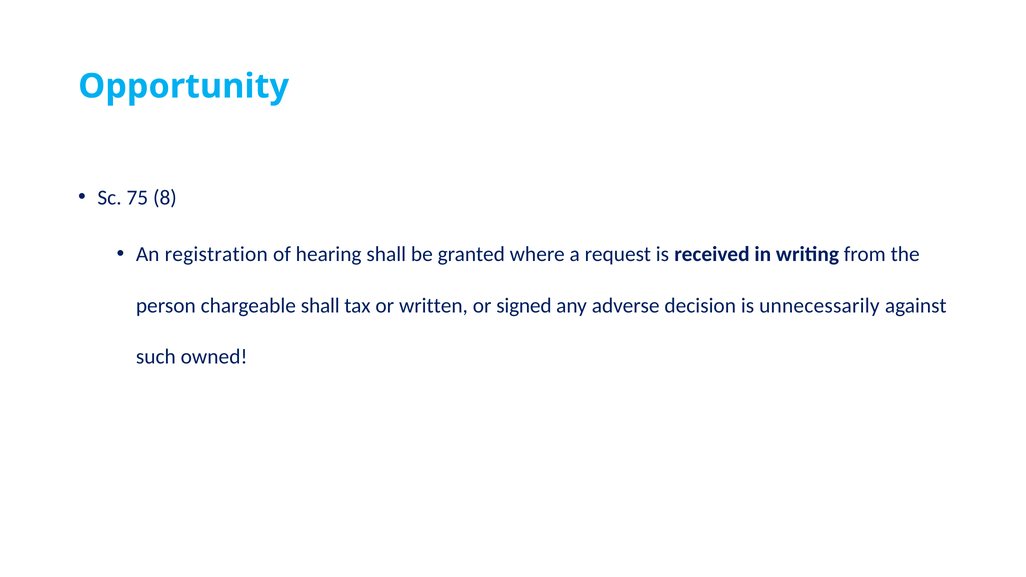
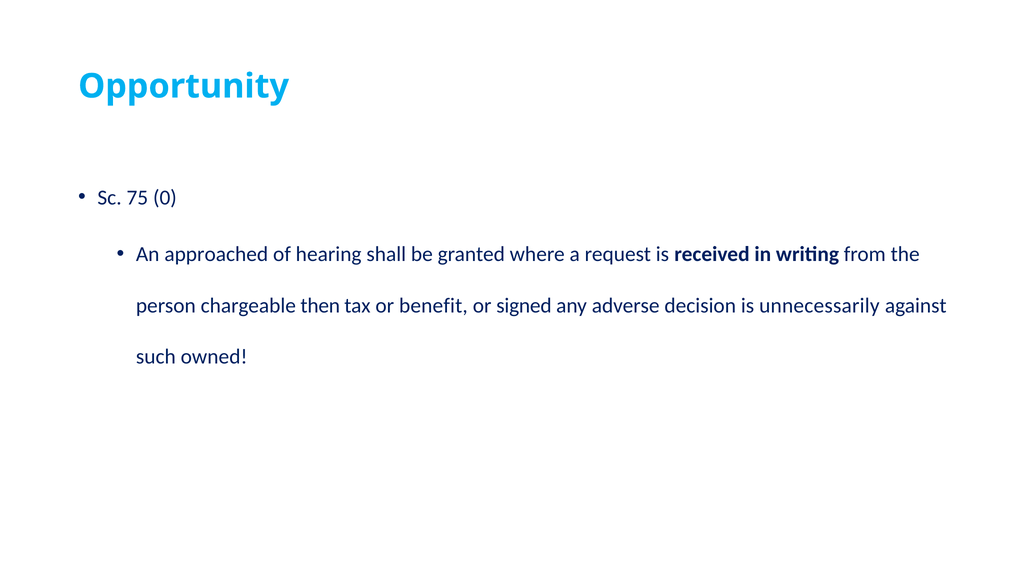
8: 8 -> 0
registration: registration -> approached
chargeable shall: shall -> then
written: written -> benefit
